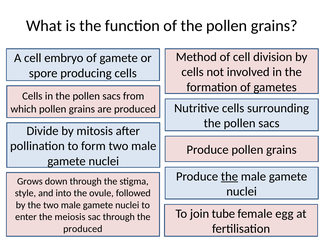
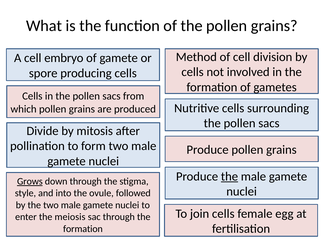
Grows underline: none -> present
join tube: tube -> cells
produced at (83, 229): produced -> formation
